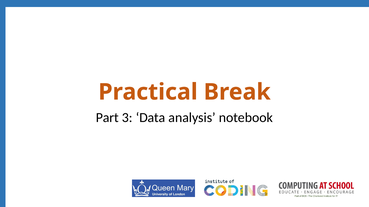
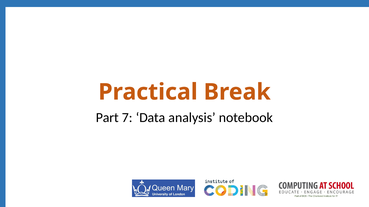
3: 3 -> 7
